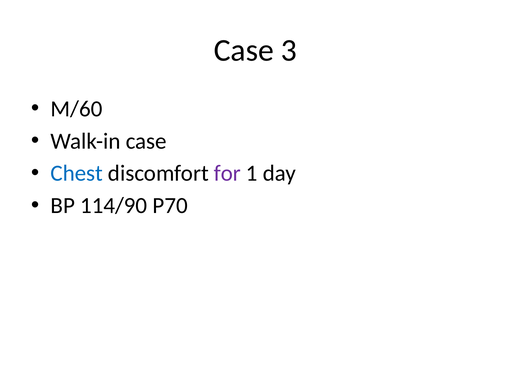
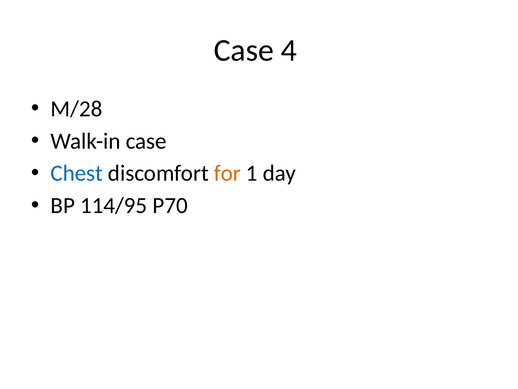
3: 3 -> 4
M/60: M/60 -> M/28
for colour: purple -> orange
114/90: 114/90 -> 114/95
